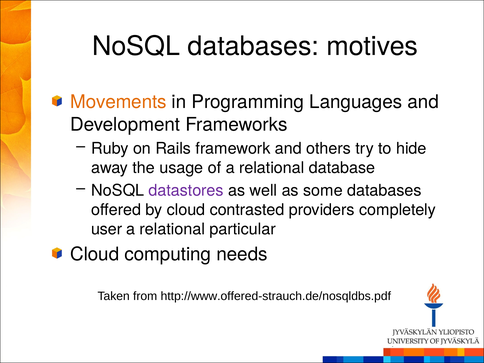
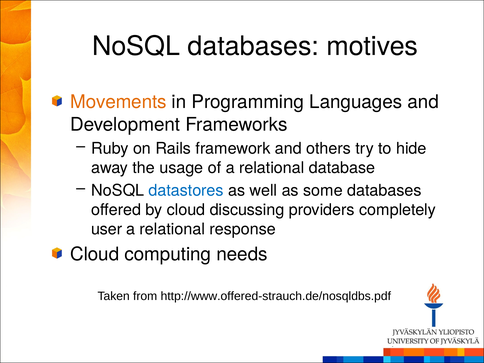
datastores colour: purple -> blue
contrasted: contrasted -> discussing
particular: particular -> response
